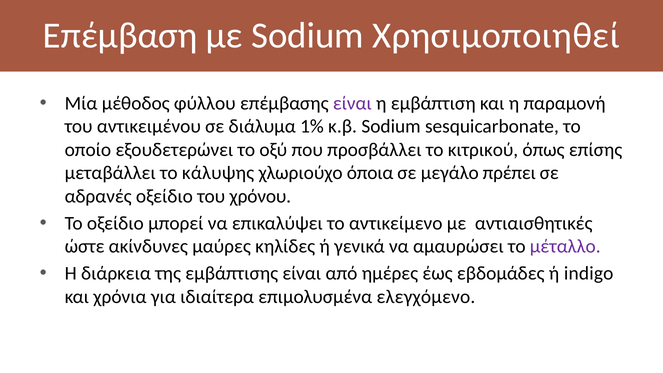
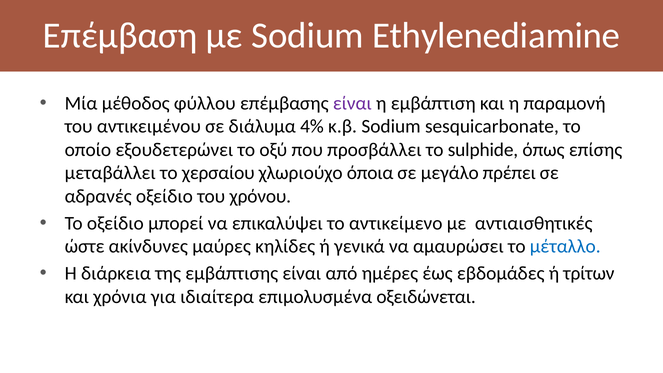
Χρησιμοποιηθεί: Χρησιμοποιηθεί -> Ethylenediamine
1%: 1% -> 4%
κιτρικού: κιτρικού -> sulphide
κάλυψης: κάλυψης -> χερσαίου
μέταλλο colour: purple -> blue
indigo: indigo -> τρίτων
ελεγχόμενο: ελεγχόμενο -> οξειδώνεται
